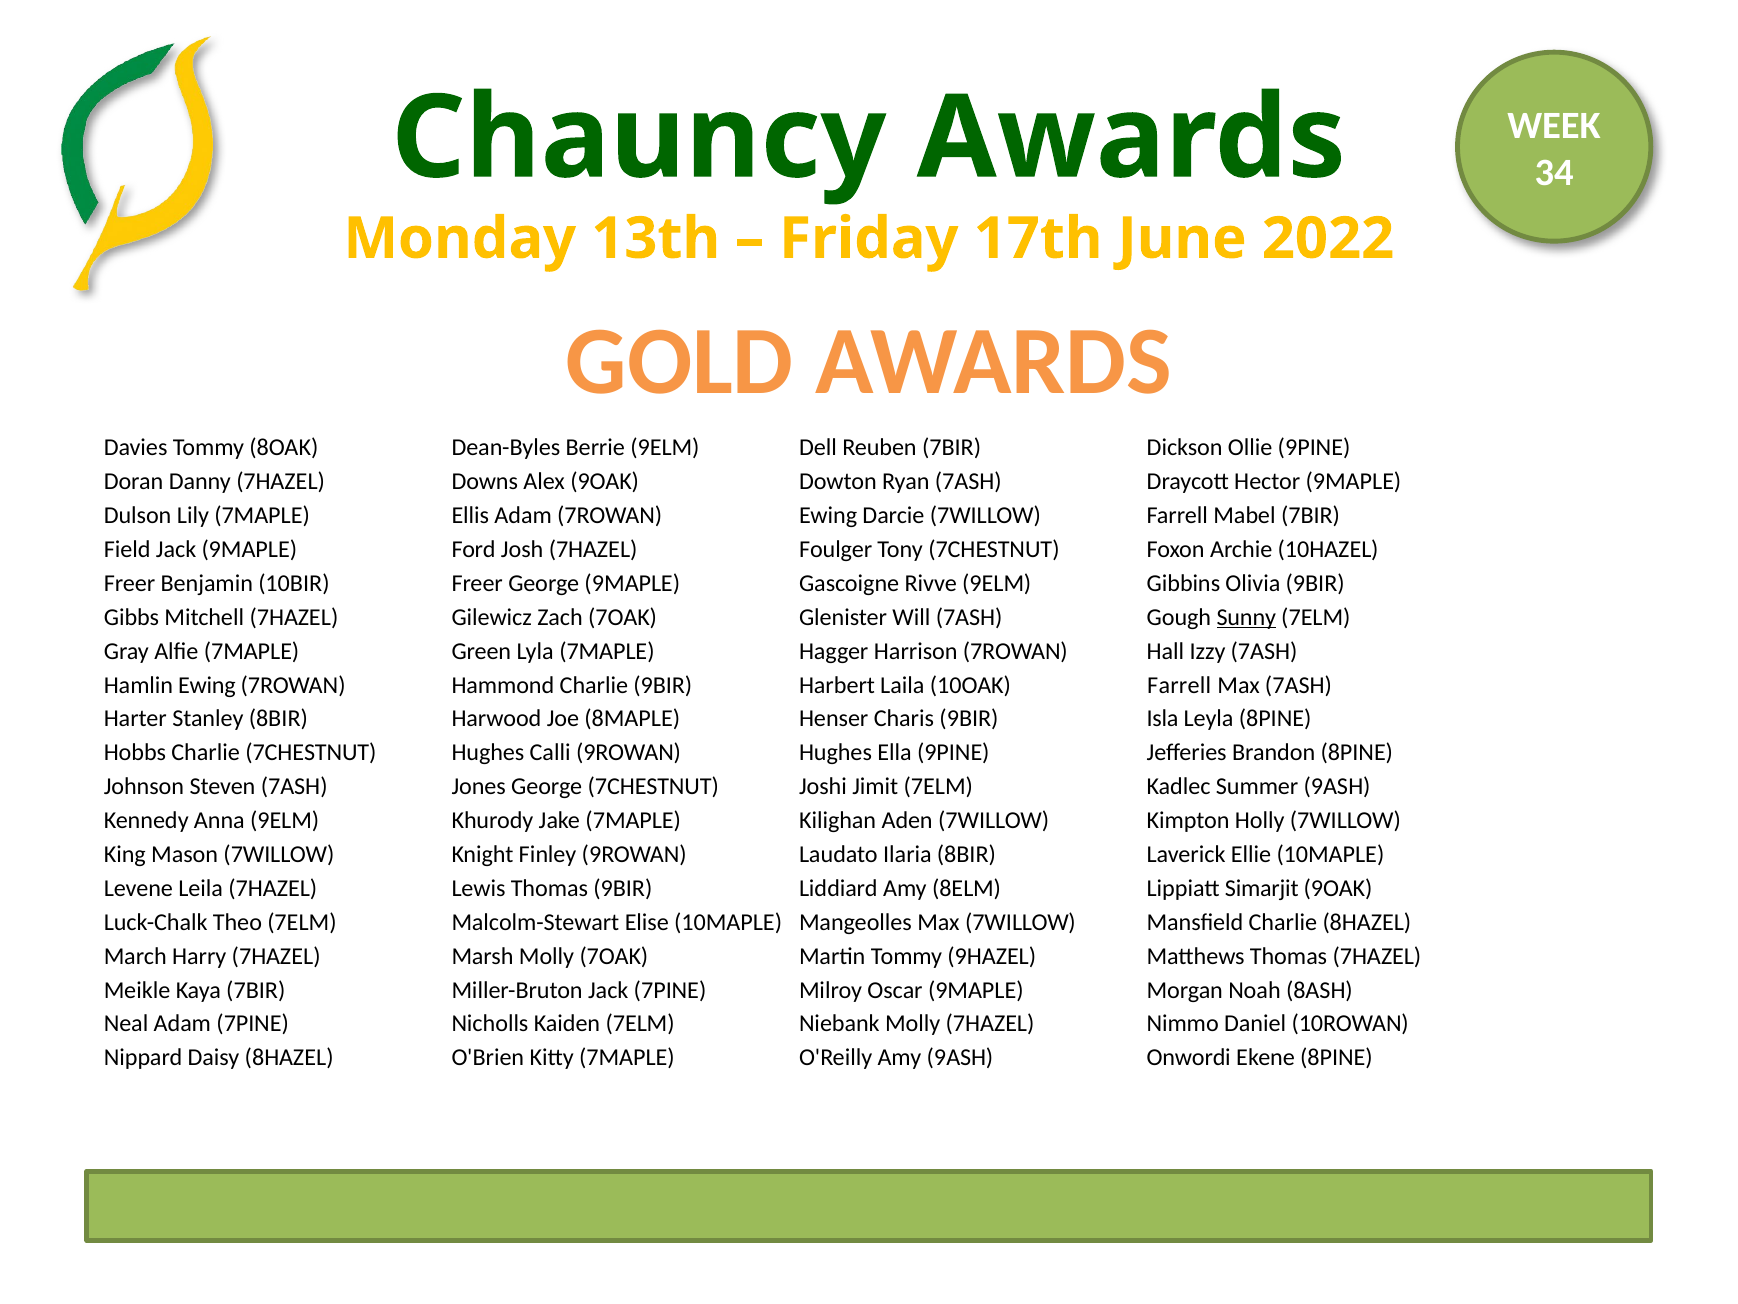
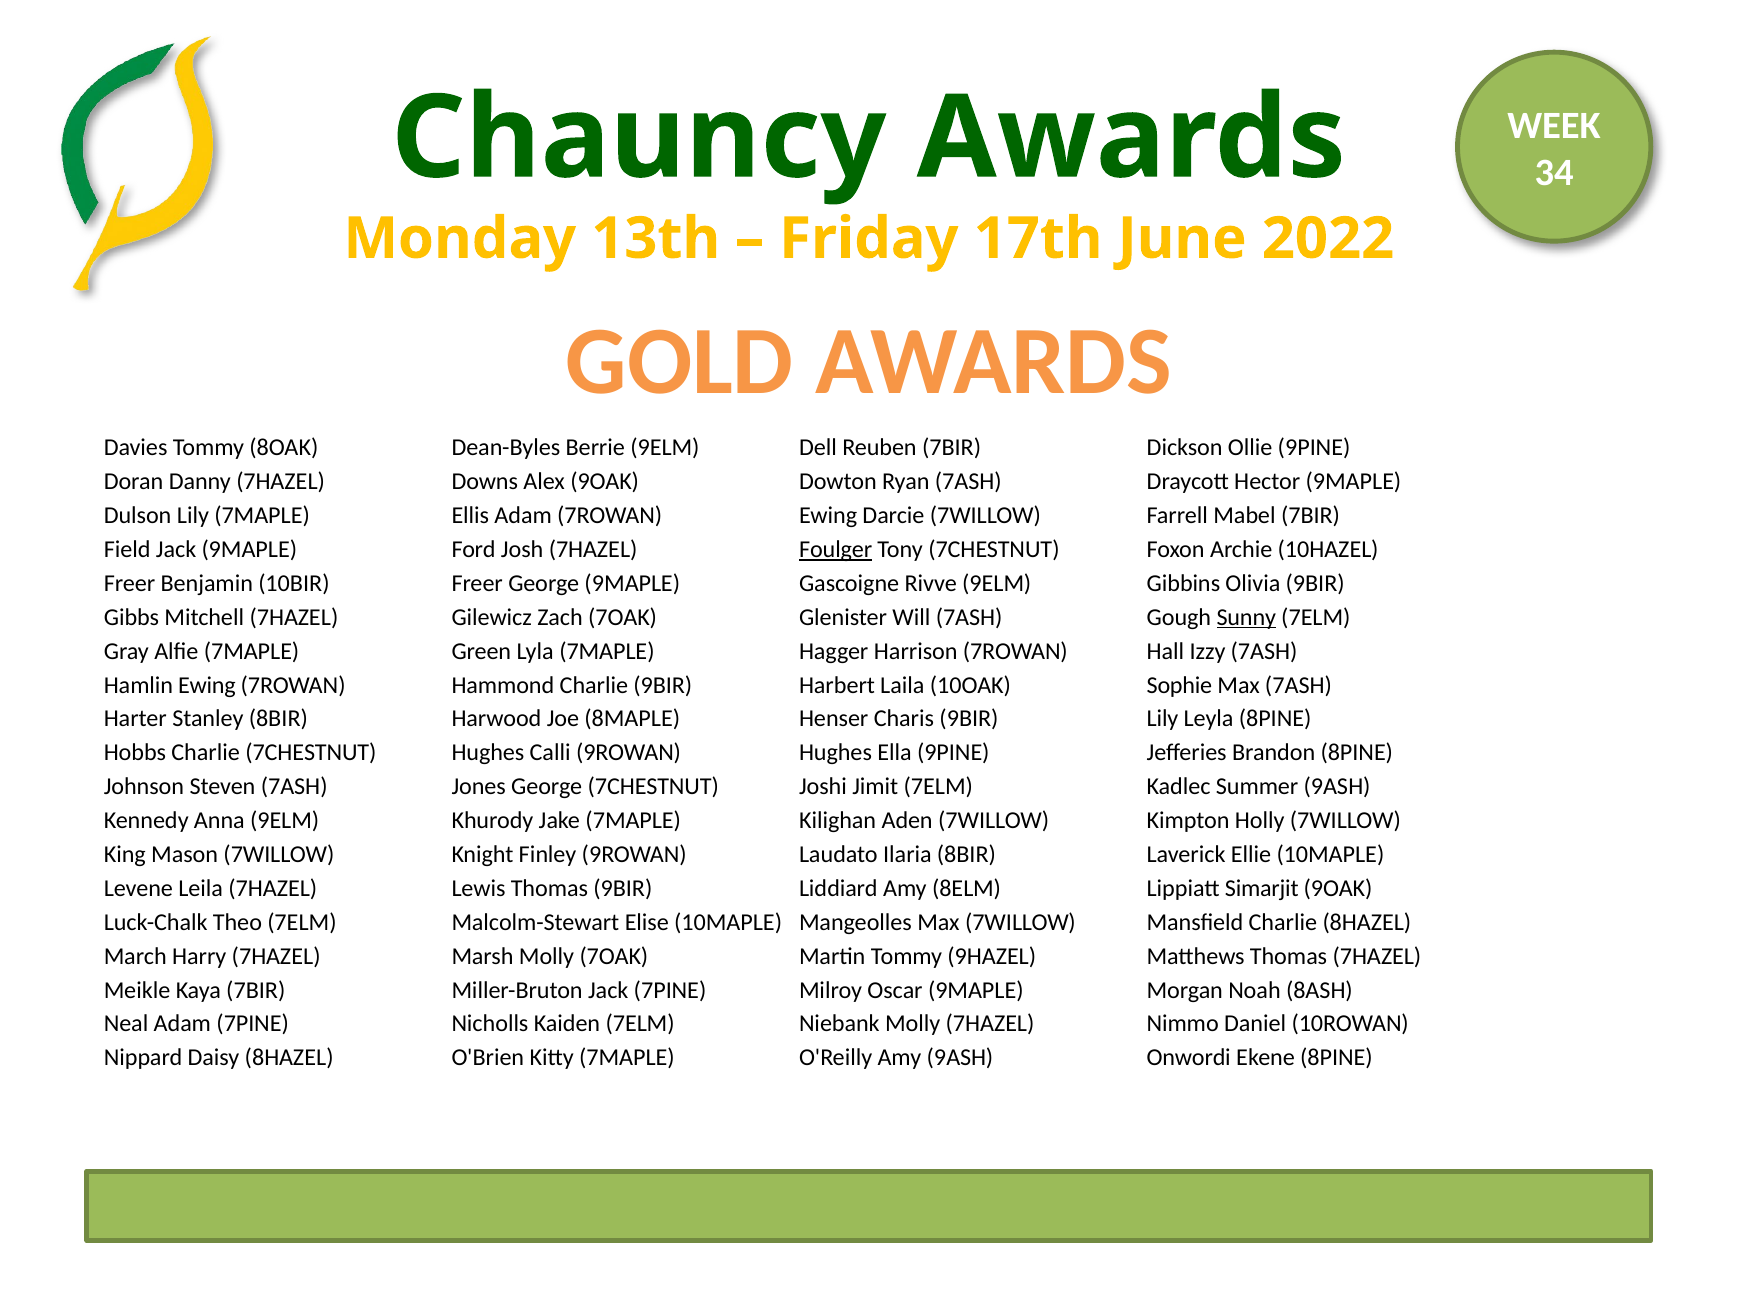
Foulger underline: none -> present
10OAK Farrell: Farrell -> Sophie
9BIR Isla: Isla -> Lily
